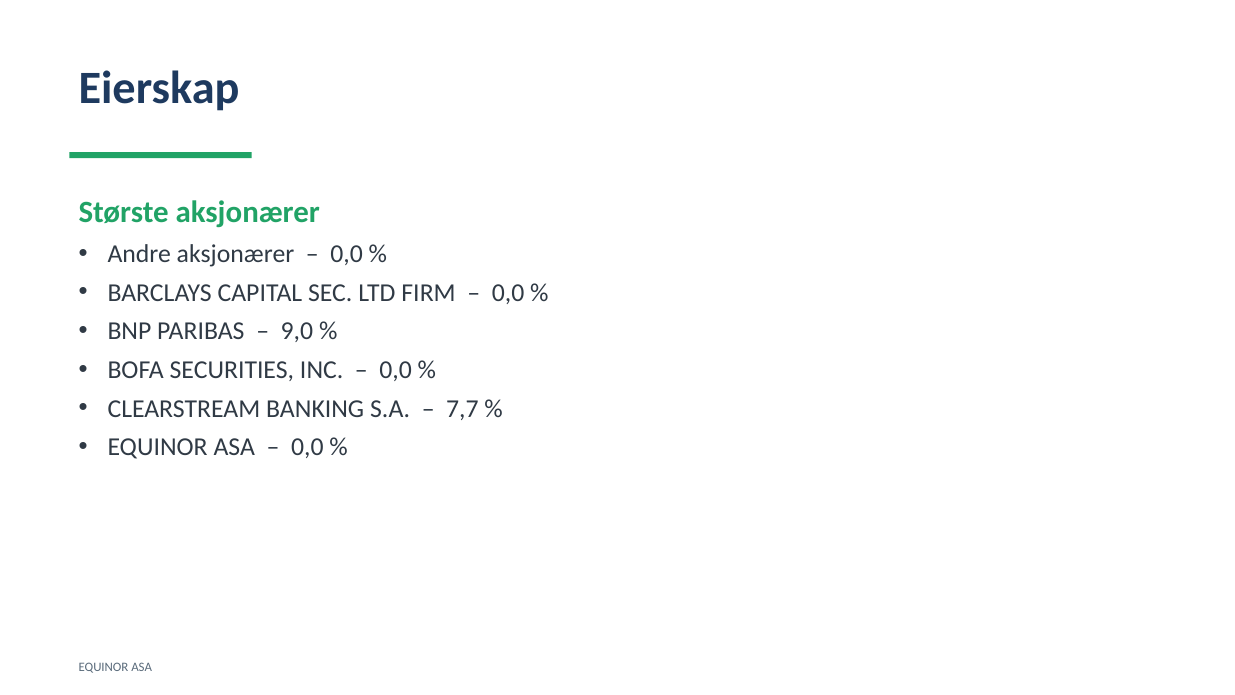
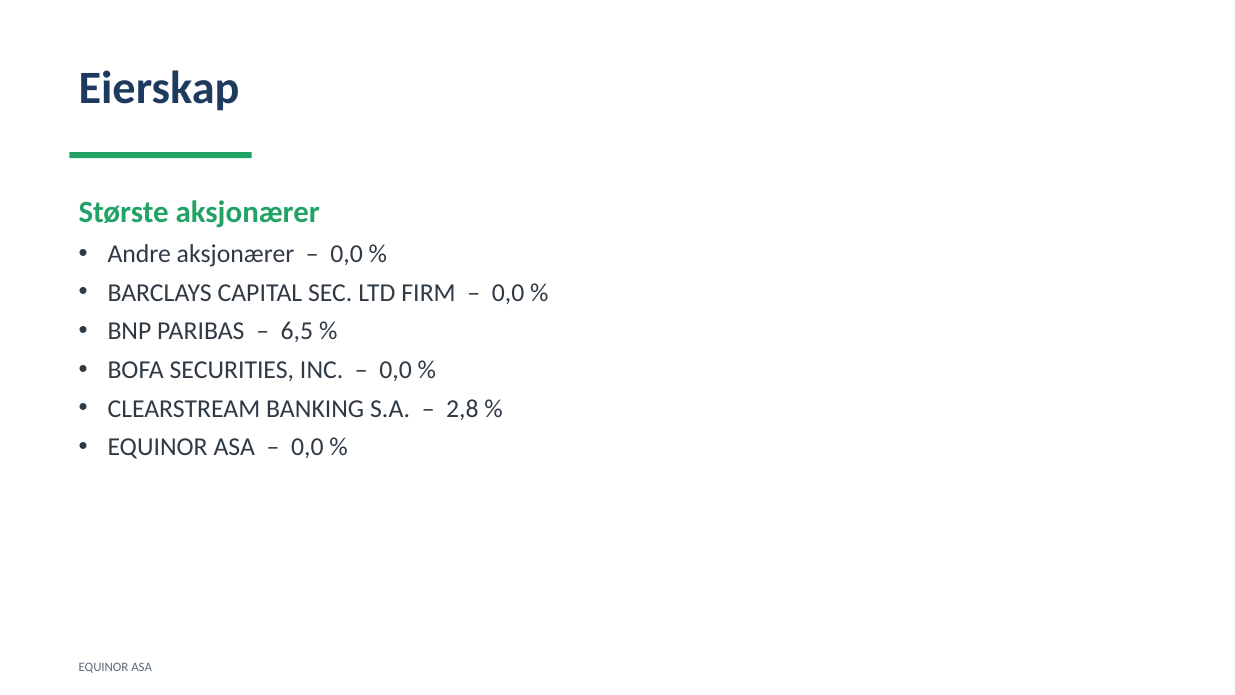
9,0: 9,0 -> 6,5
7,7: 7,7 -> 2,8
